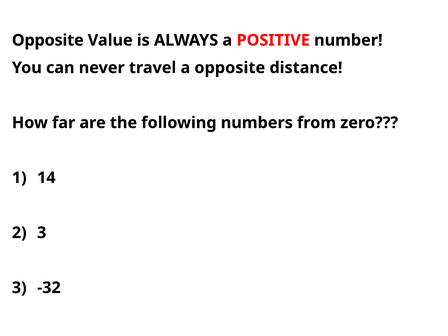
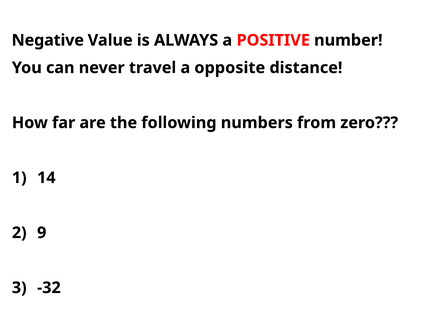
Opposite at (48, 40): Opposite -> Negative
3 at (42, 233): 3 -> 9
